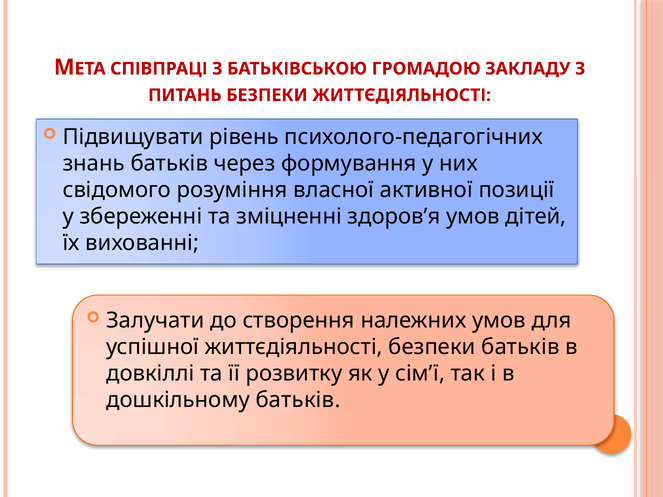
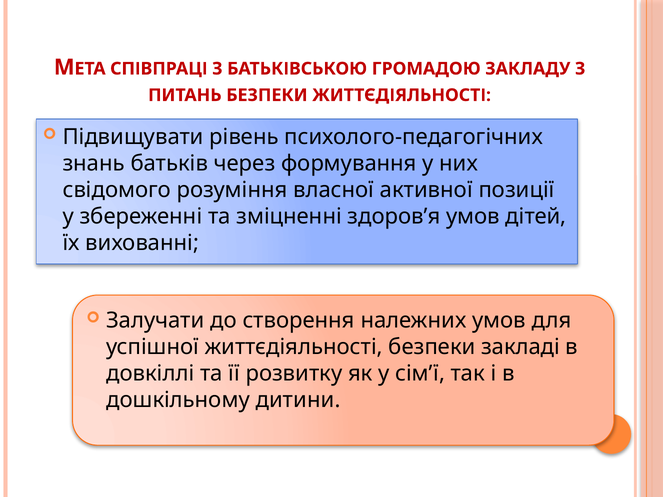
безпеки батьків: батьків -> закладі
дошкільному батьків: батьків -> дитини
